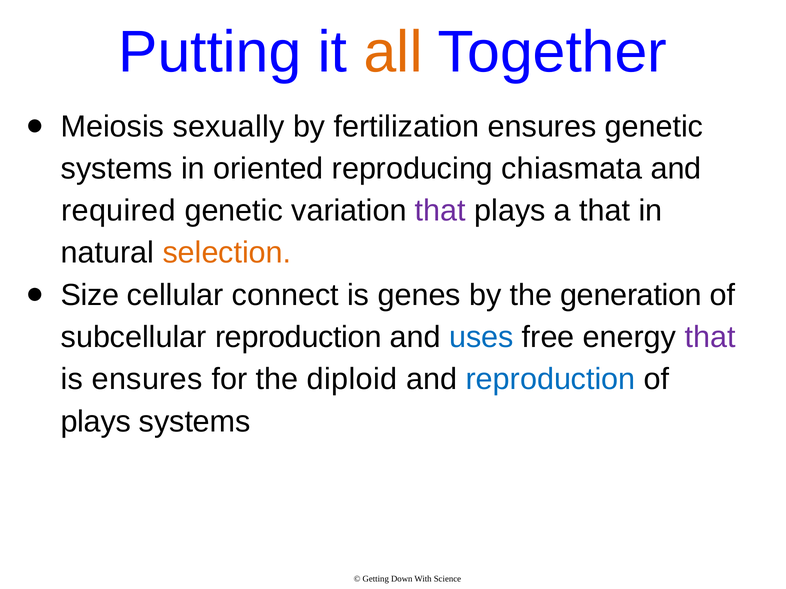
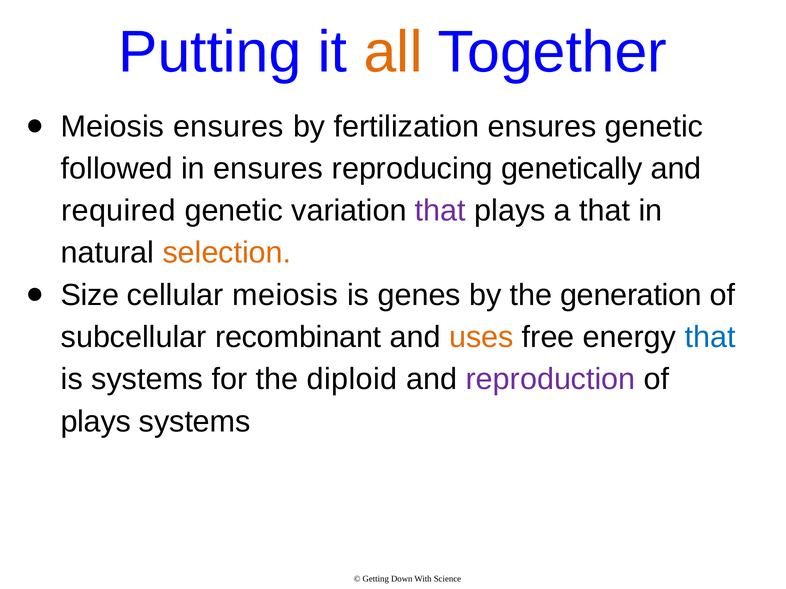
Meiosis sexually: sexually -> ensures
systems at (117, 169): systems -> followed
in oriented: oriented -> ensures
chiasmata: chiasmata -> genetically
cellular connect: connect -> meiosis
subcellular reproduction: reproduction -> recombinant
uses colour: blue -> orange
that at (710, 337) colour: purple -> blue
is ensures: ensures -> systems
reproduction at (551, 380) colour: blue -> purple
